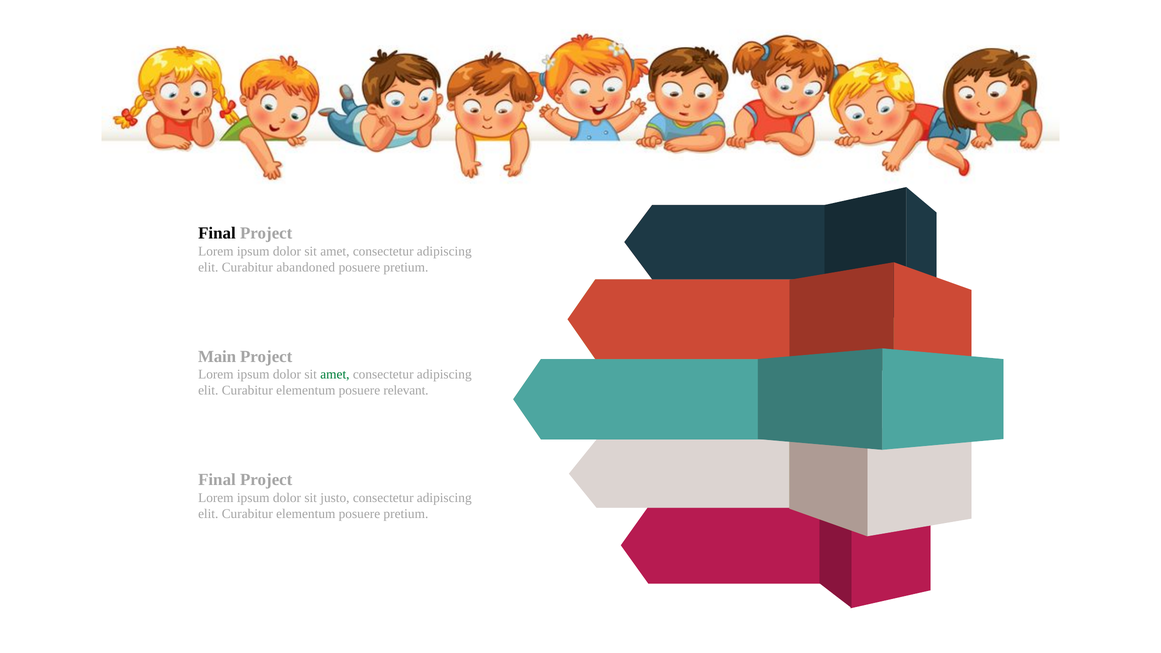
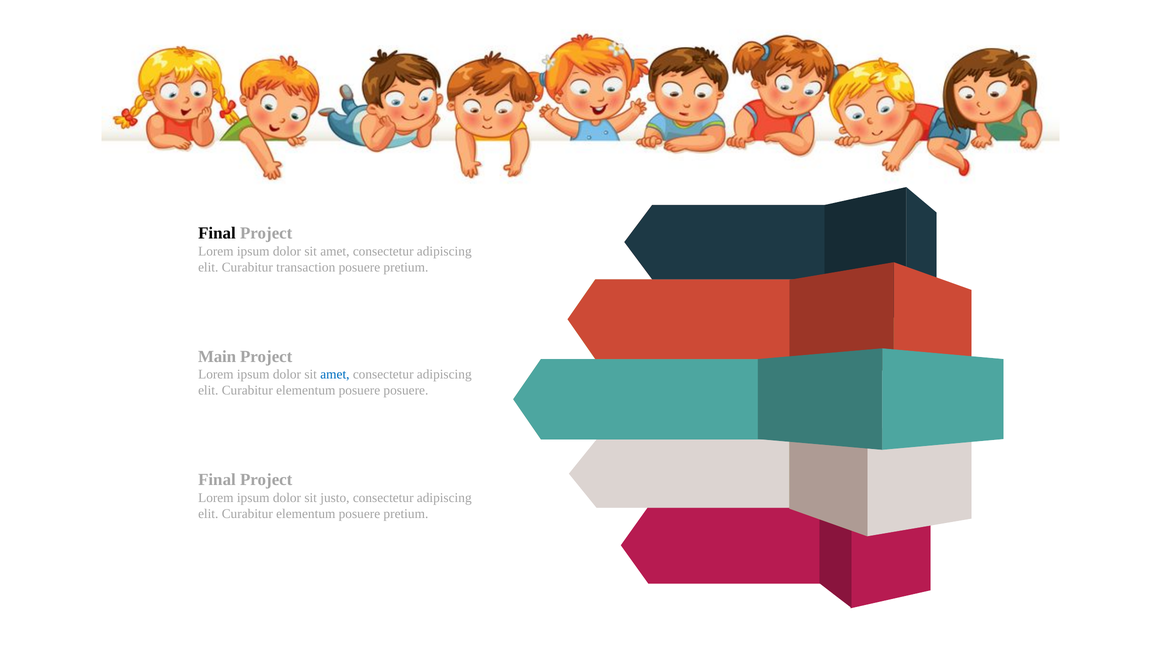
abandoned: abandoned -> transaction
amet at (335, 375) colour: green -> blue
posuere relevant: relevant -> posuere
